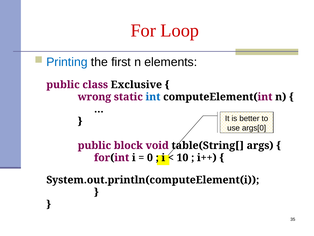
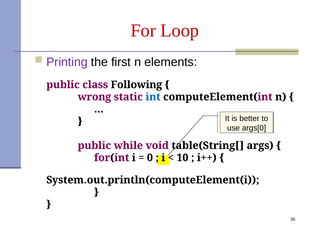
Printing colour: blue -> purple
Exclusive: Exclusive -> Following
block: block -> while
